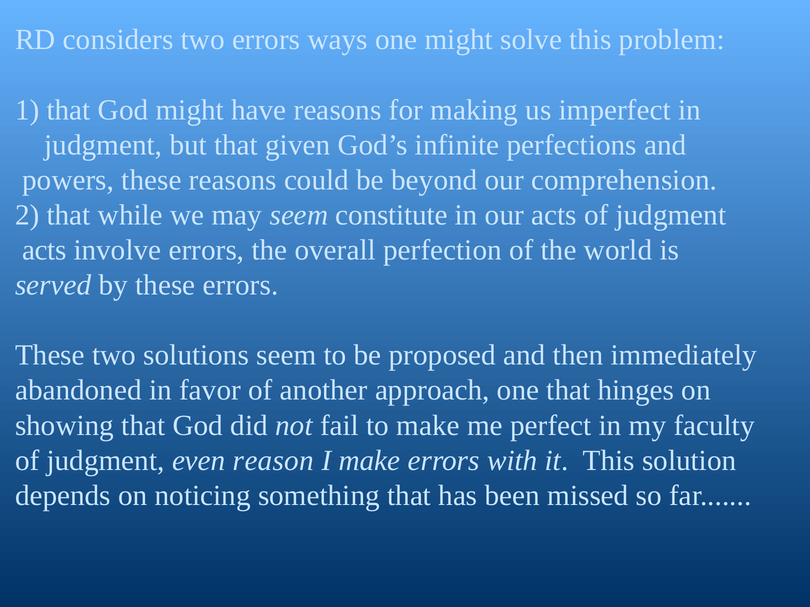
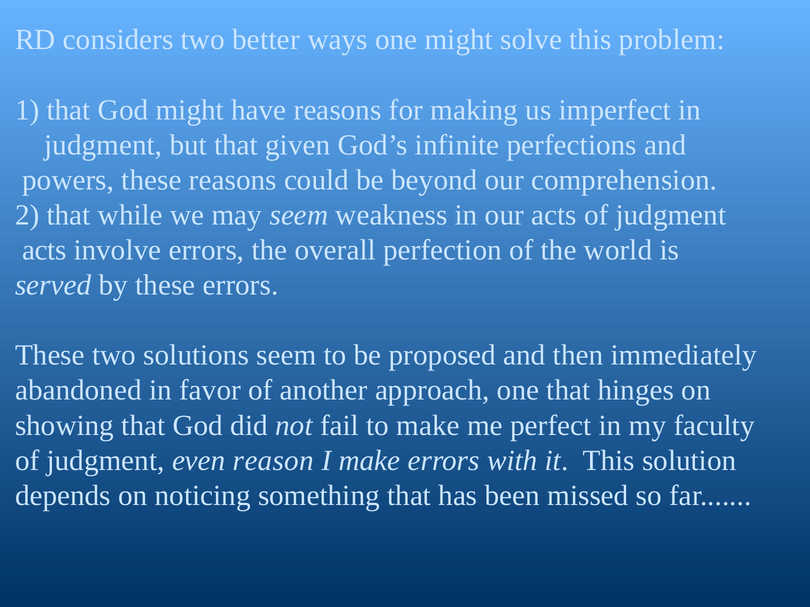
two errors: errors -> better
constitute: constitute -> weakness
